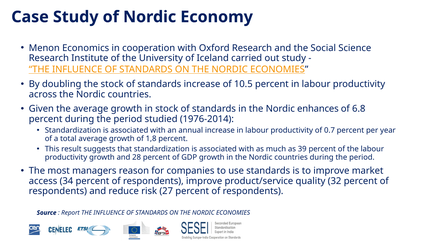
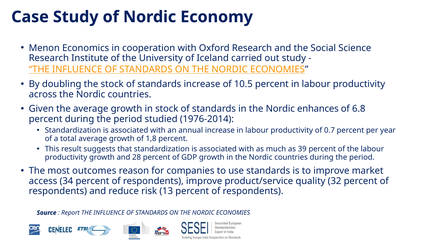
managers: managers -> outcomes
27: 27 -> 13
